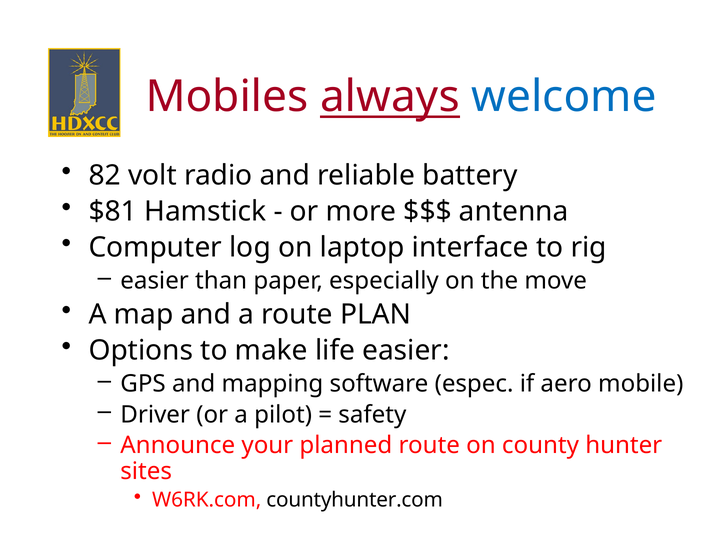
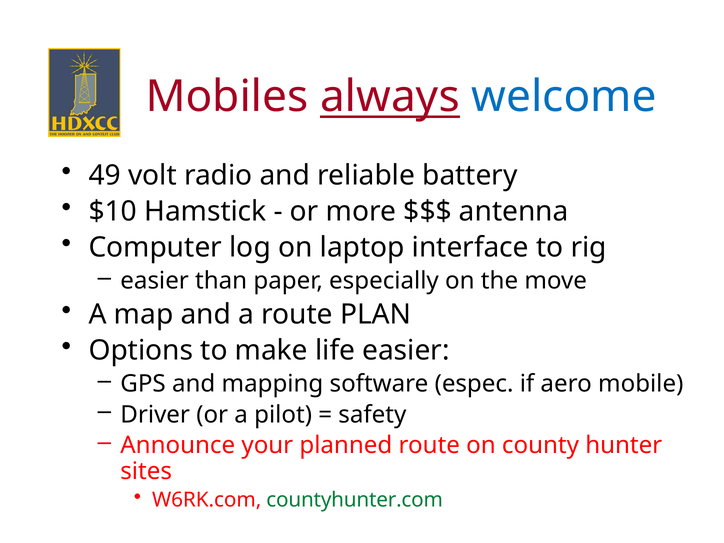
82: 82 -> 49
$81: $81 -> $10
countyhunter.com colour: black -> green
